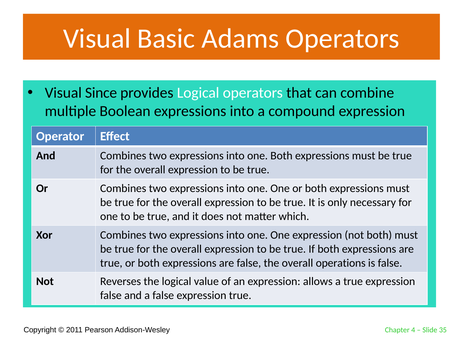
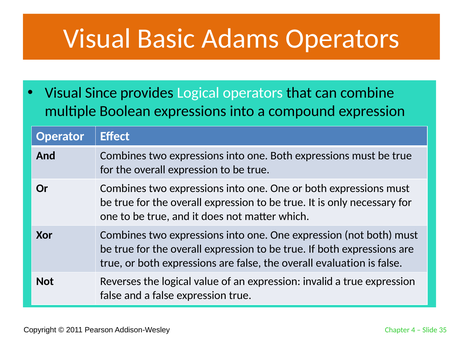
operations: operations -> evaluation
allows: allows -> invalid
